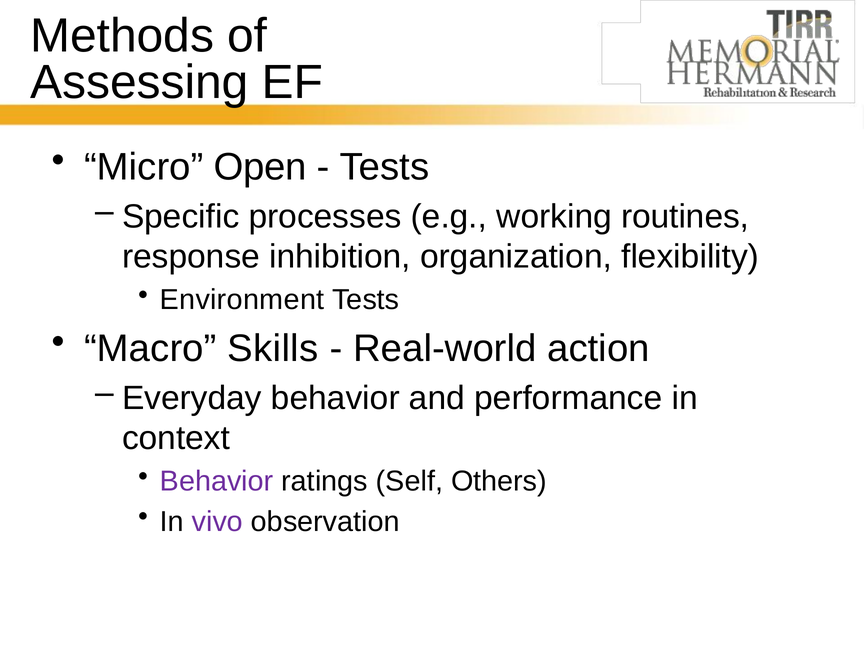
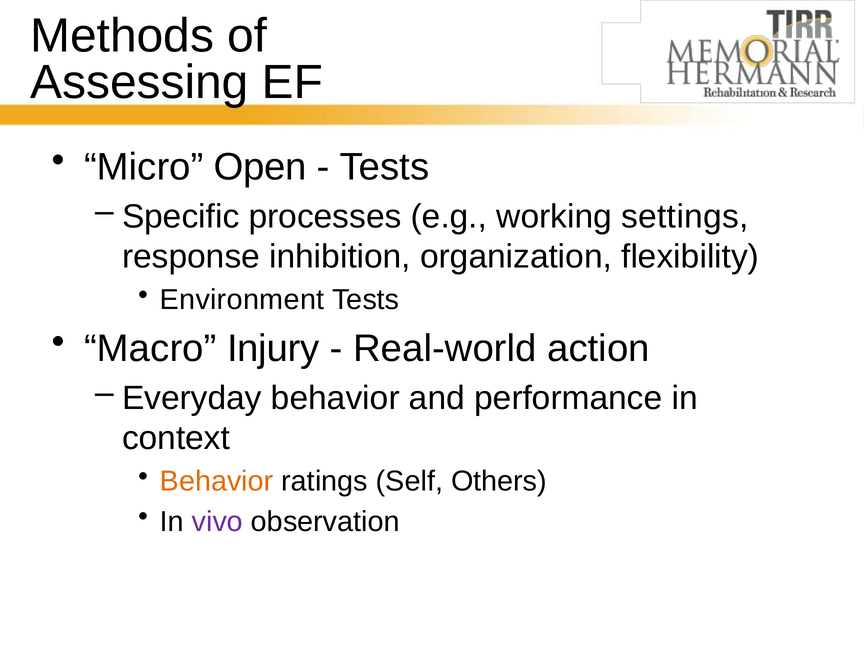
routines: routines -> settings
Skills: Skills -> Injury
Behavior at (217, 481) colour: purple -> orange
